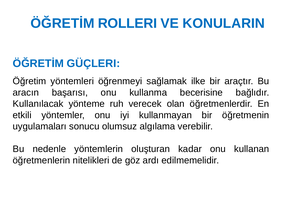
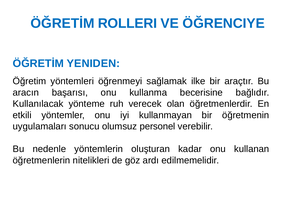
KONULARIN: KONULARIN -> ÖĞRENCIYE
GÜÇLERI: GÜÇLERI -> YENIDEN
algılama: algılama -> personel
